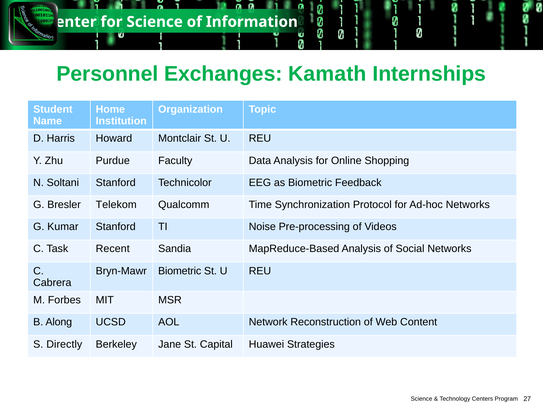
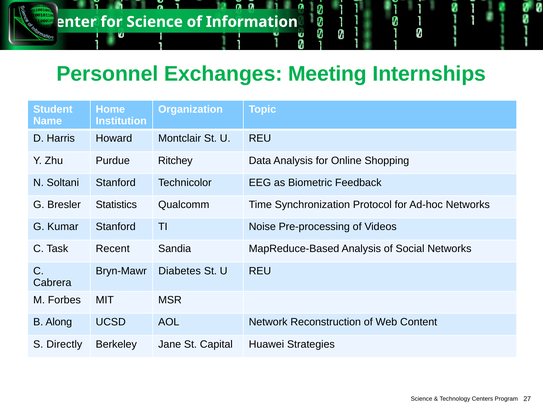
Kamath: Kamath -> Meeting
Faculty: Faculty -> Ritchey
Telekom: Telekom -> Statistics
Bryn-Mawr Biometric: Biometric -> Diabetes
